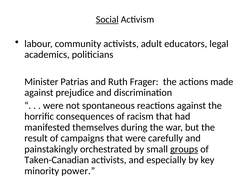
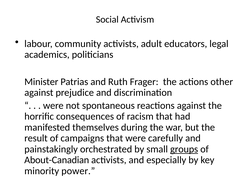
Social underline: present -> none
made: made -> other
Taken-Canadian: Taken-Canadian -> About-Canadian
